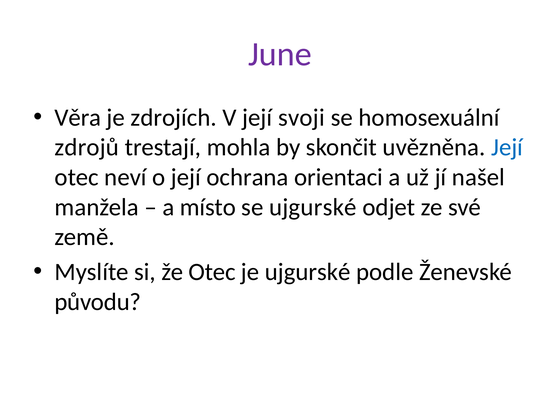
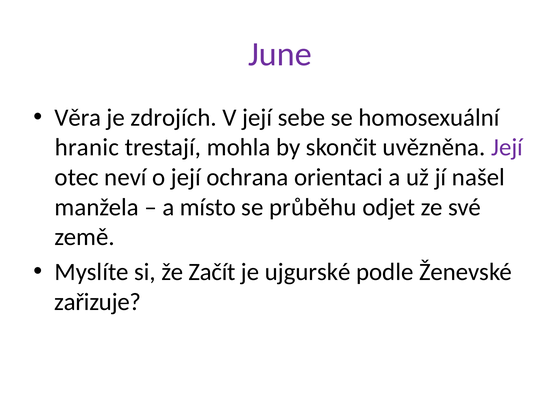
svoji: svoji -> sebe
zdrojů: zdrojů -> hranic
Její at (507, 147) colour: blue -> purple
se ujgurské: ujgurské -> průběhu
že Otec: Otec -> Začít
původu: původu -> zařizuje
